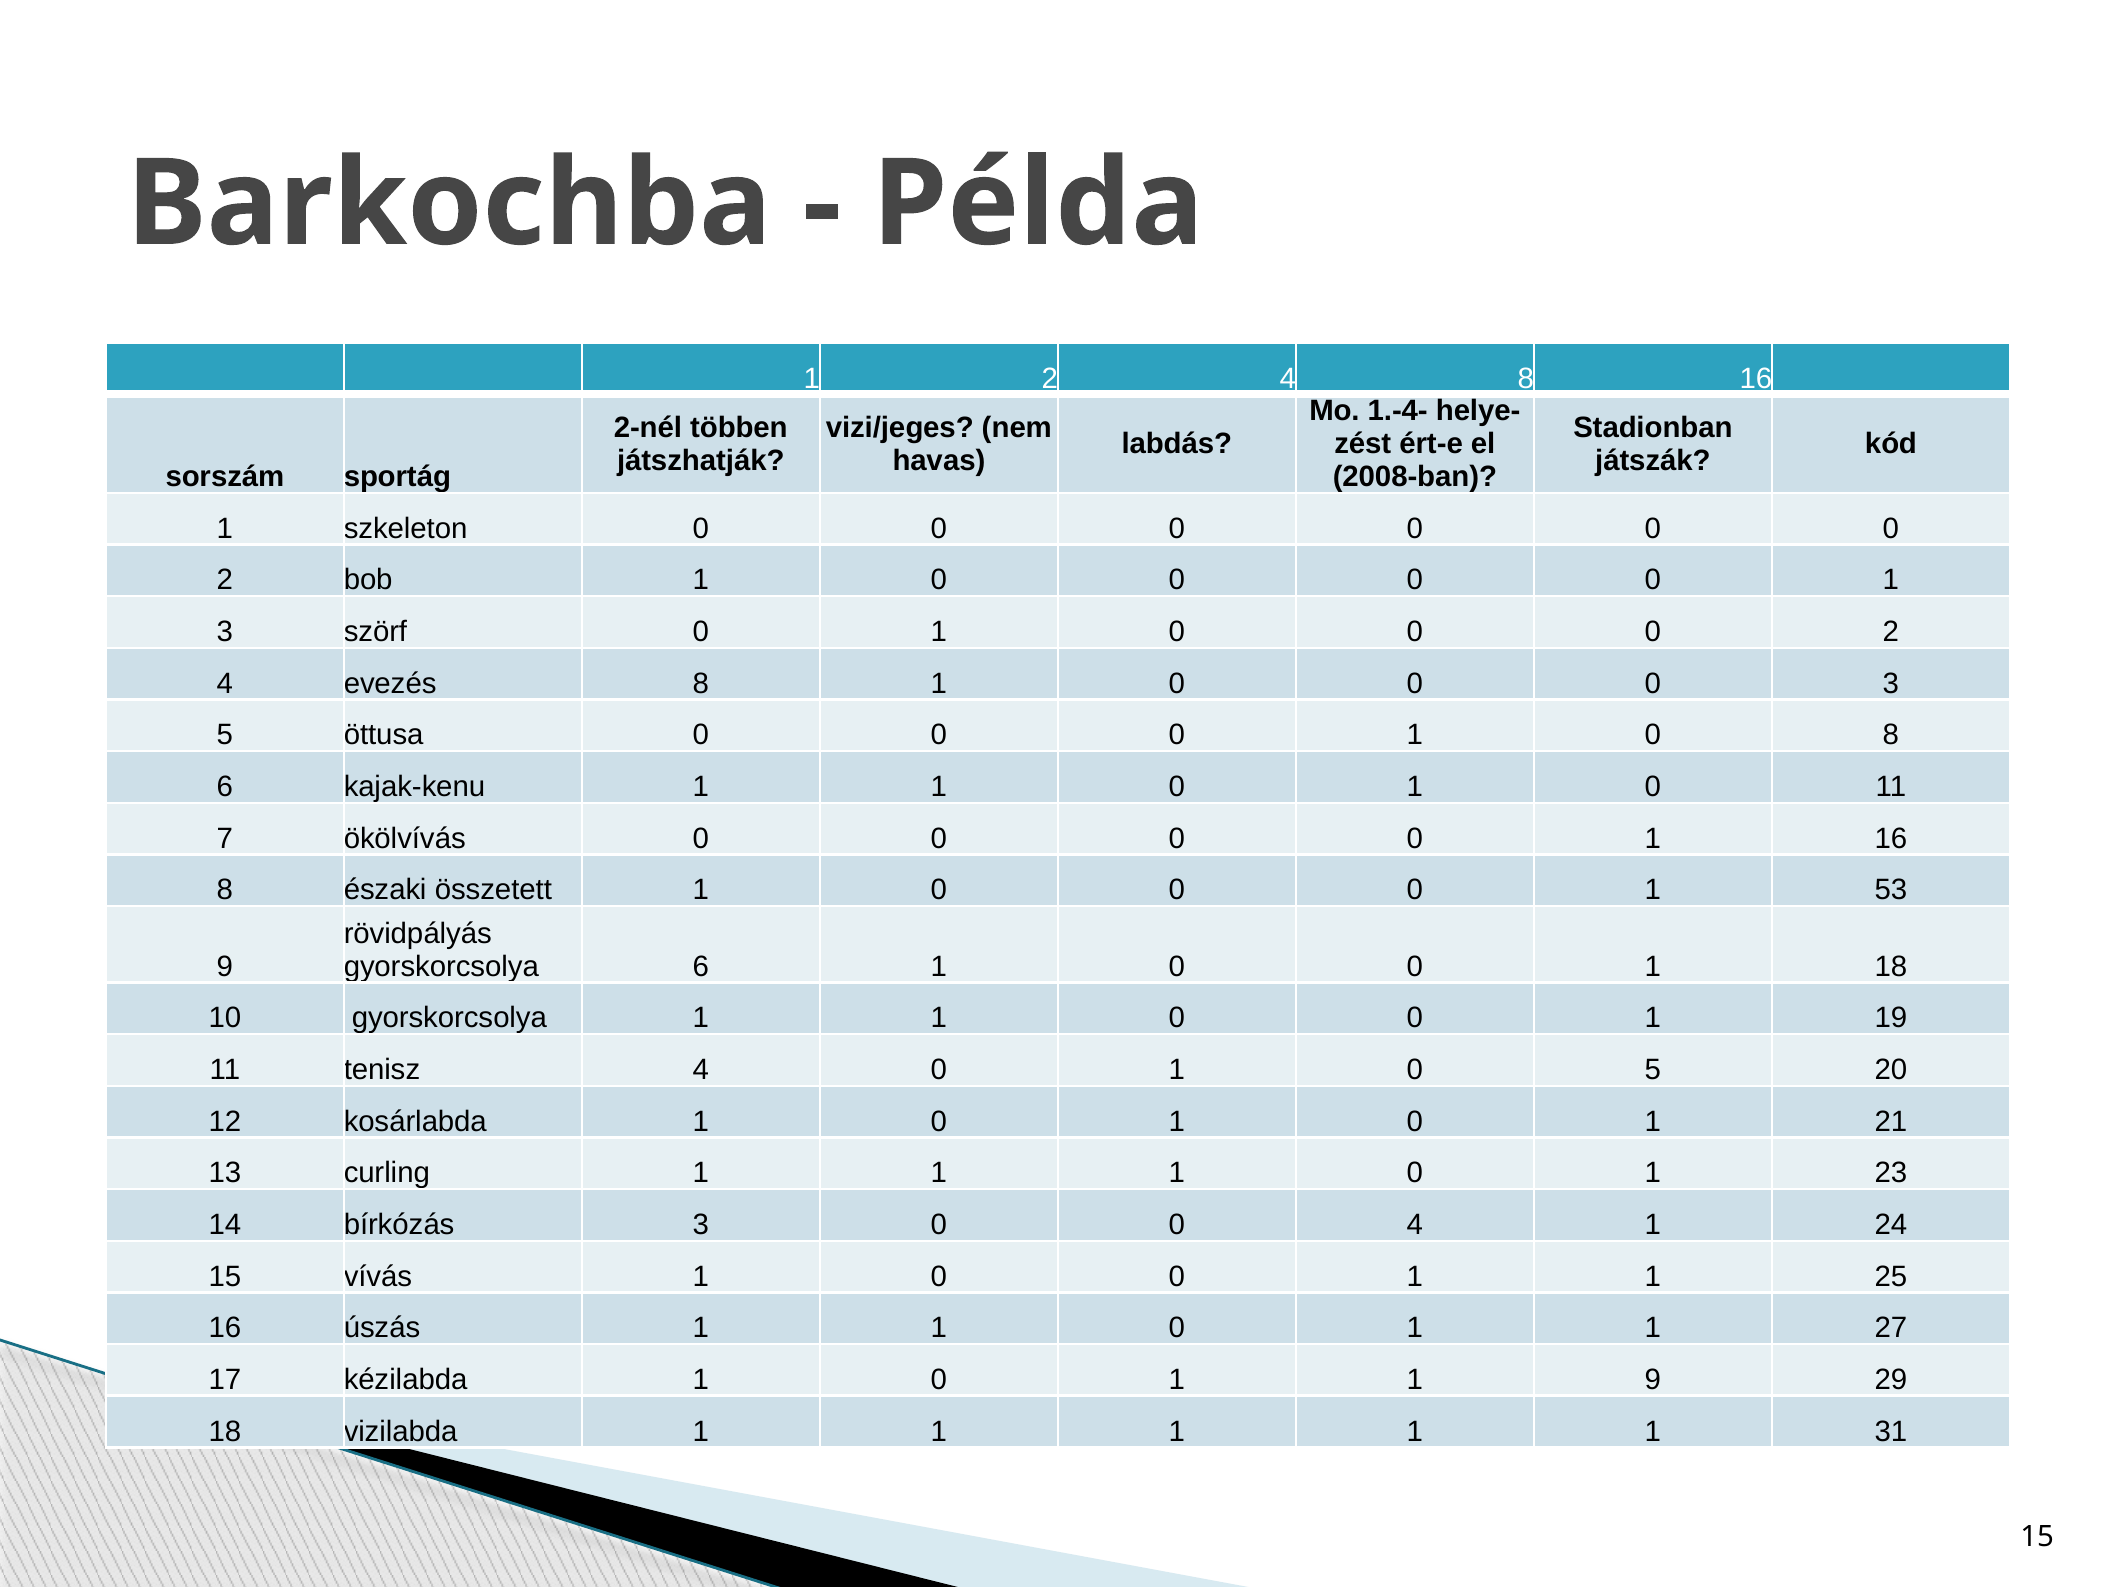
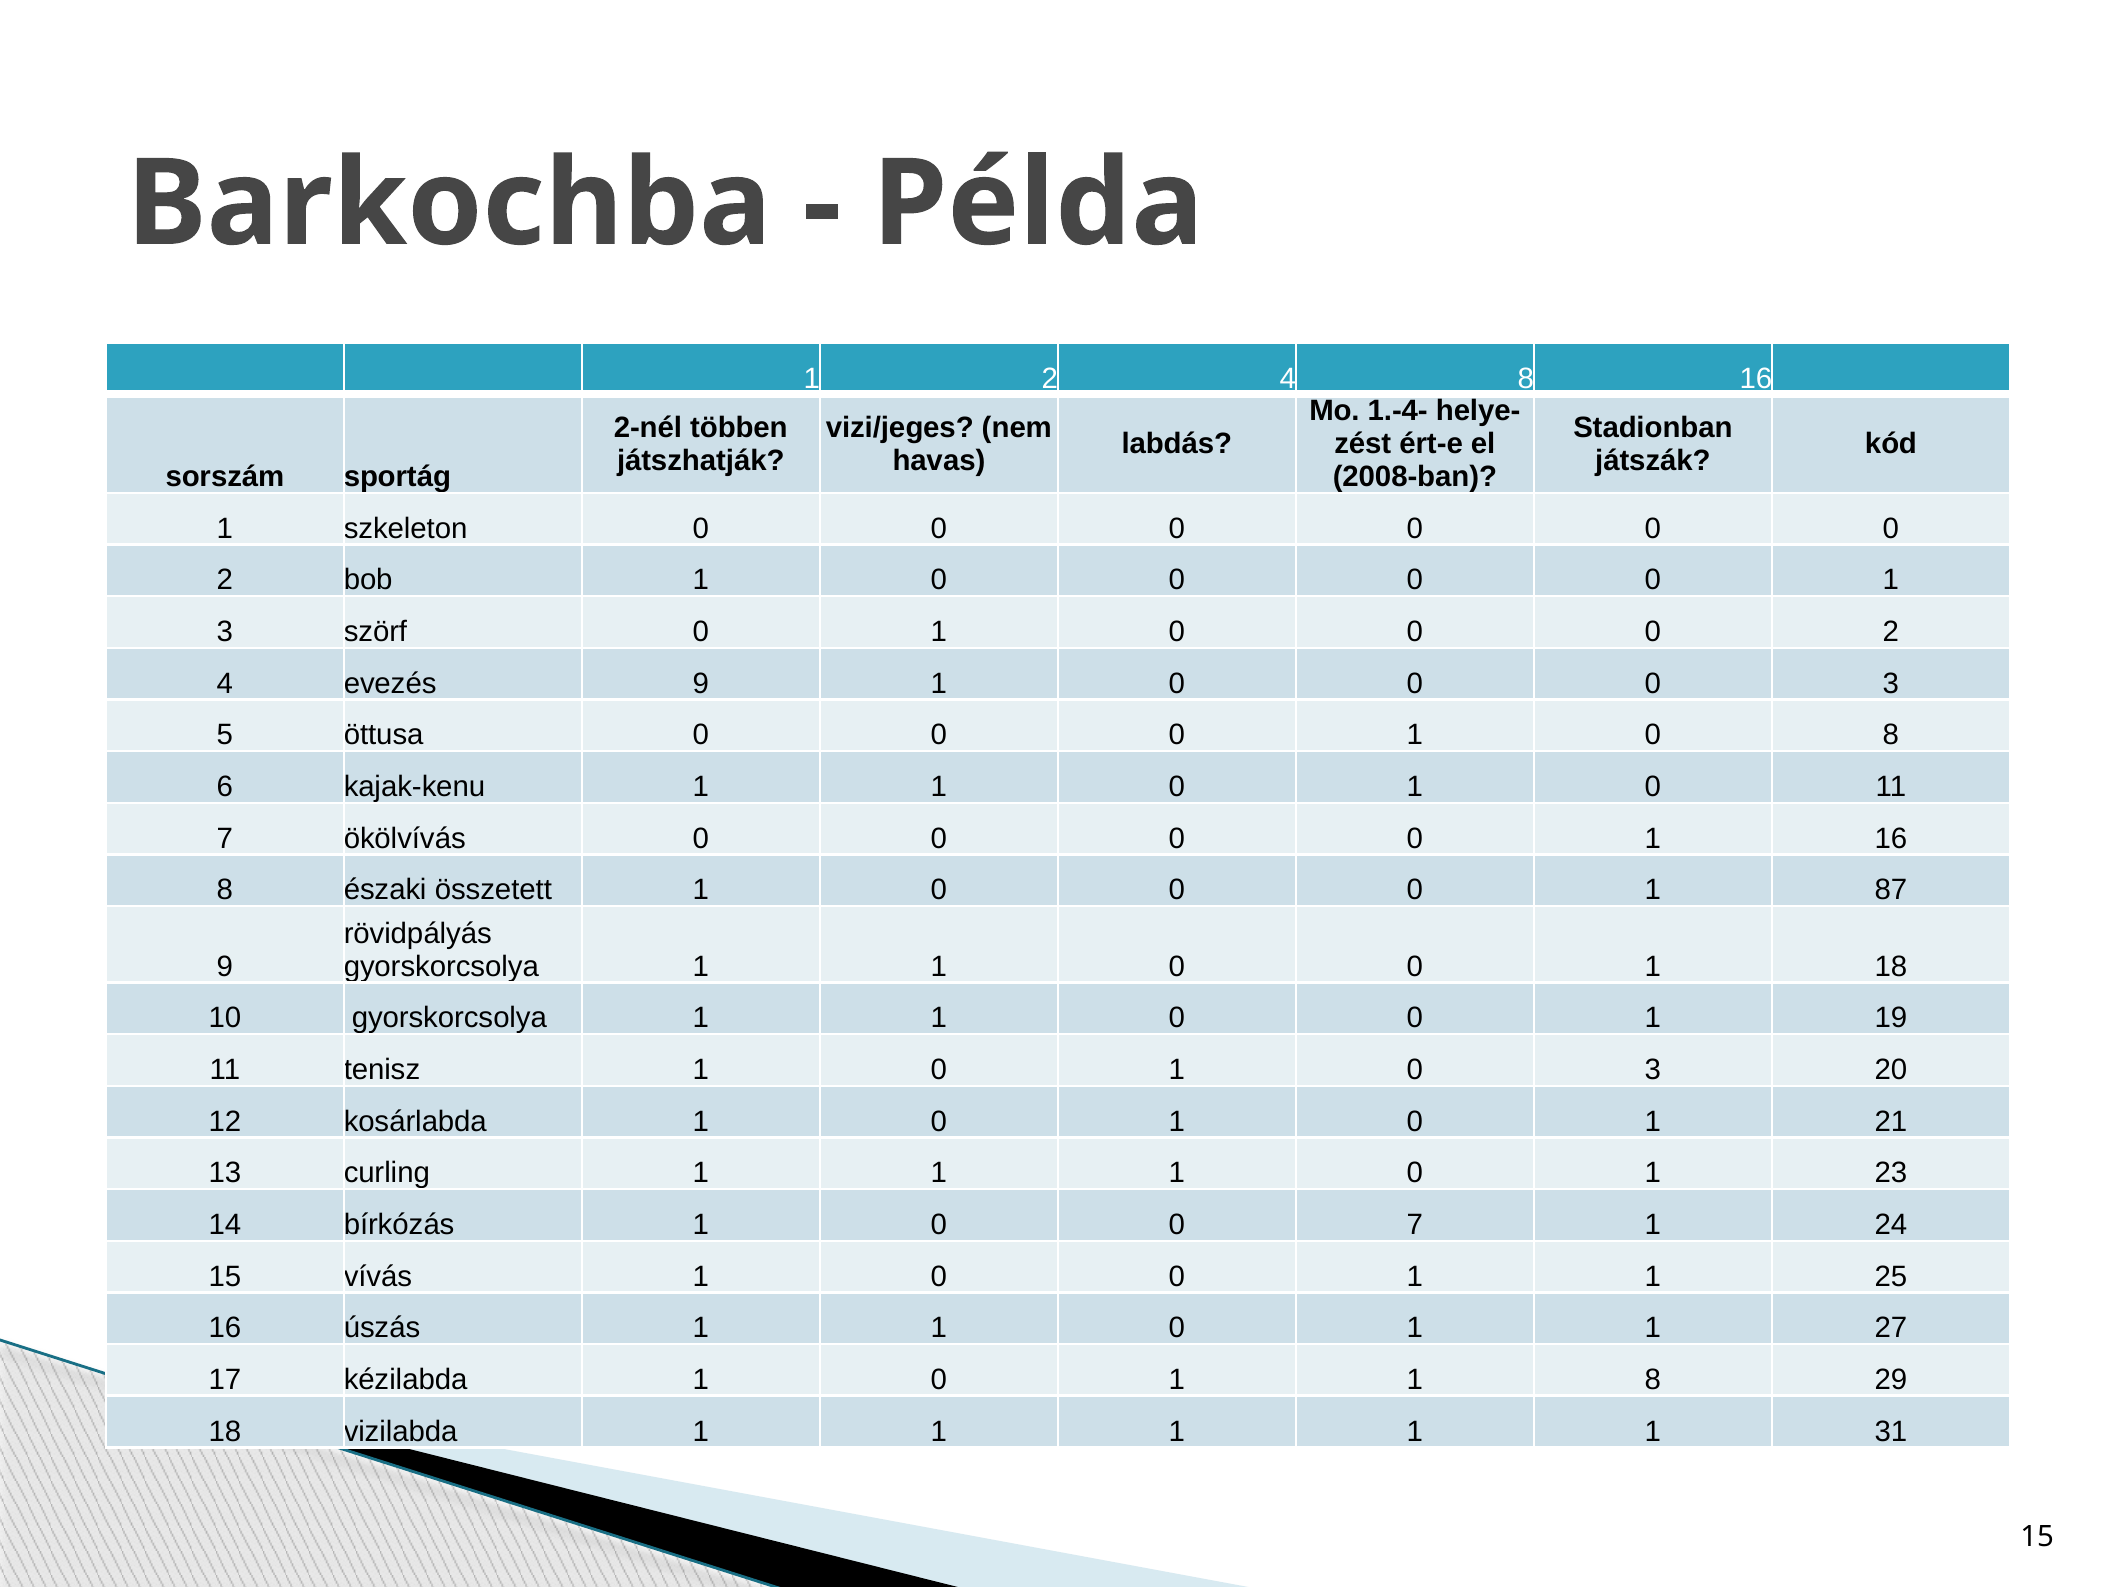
evezés 8: 8 -> 9
53: 53 -> 87
6 at (701, 966): 6 -> 1
tenisz 4: 4 -> 1
1 0 5: 5 -> 3
bírkózás 3: 3 -> 1
0 4: 4 -> 7
1 9: 9 -> 8
